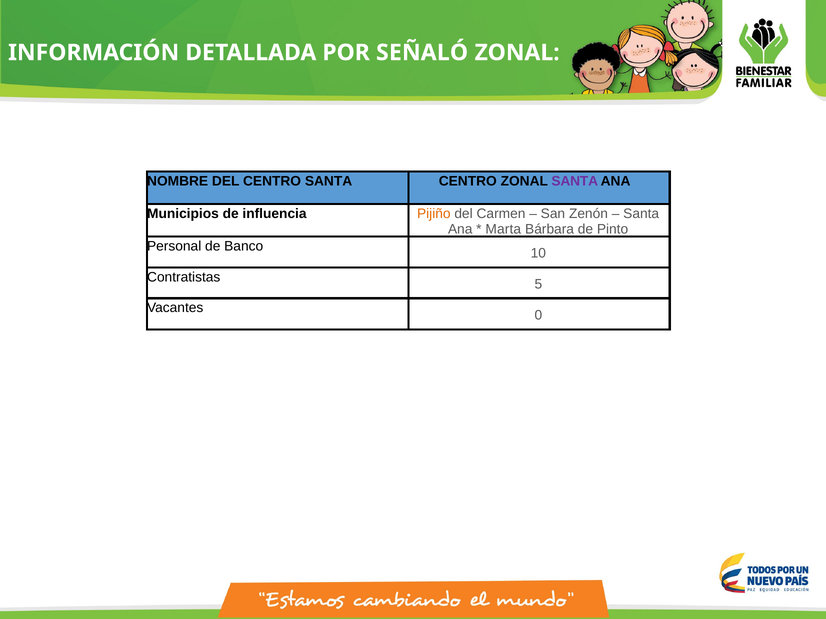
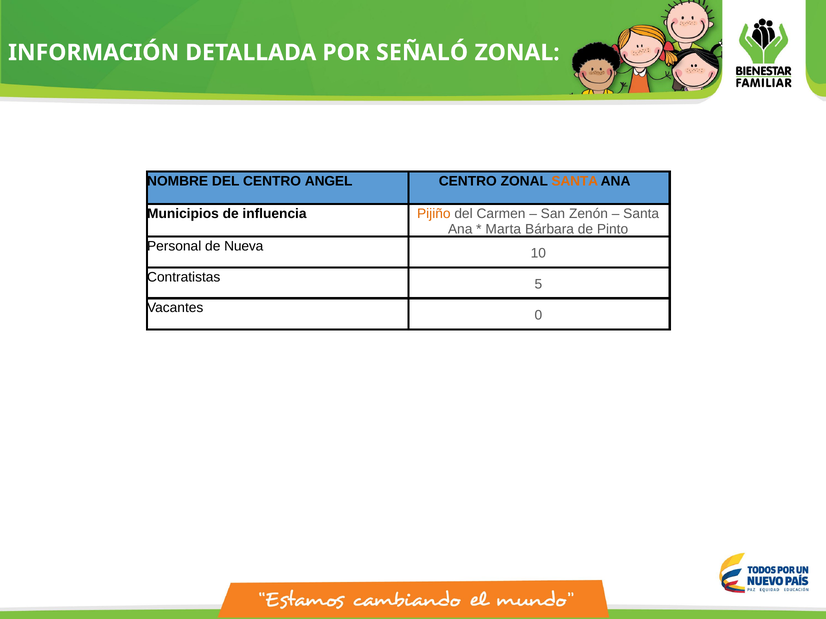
CENTRO SANTA: SANTA -> ANGEL
SANTA at (575, 181) colour: purple -> orange
Banco: Banco -> Nueva
